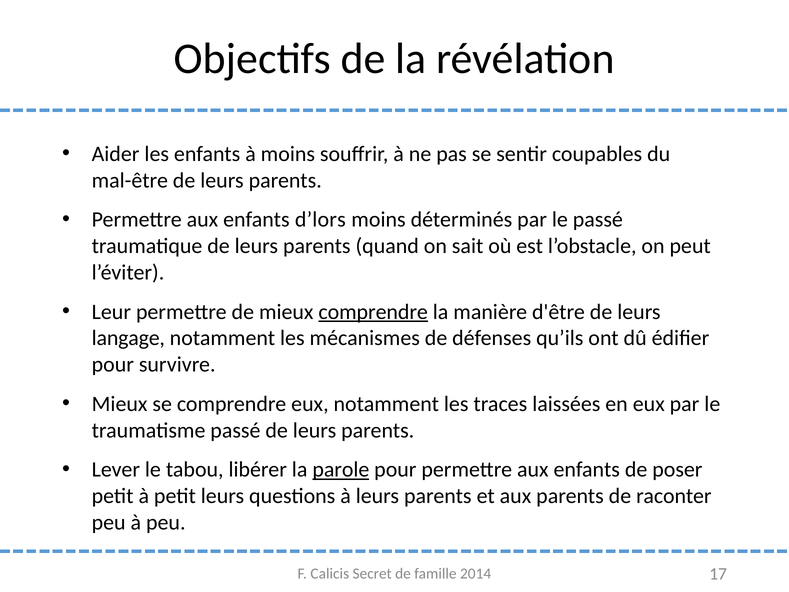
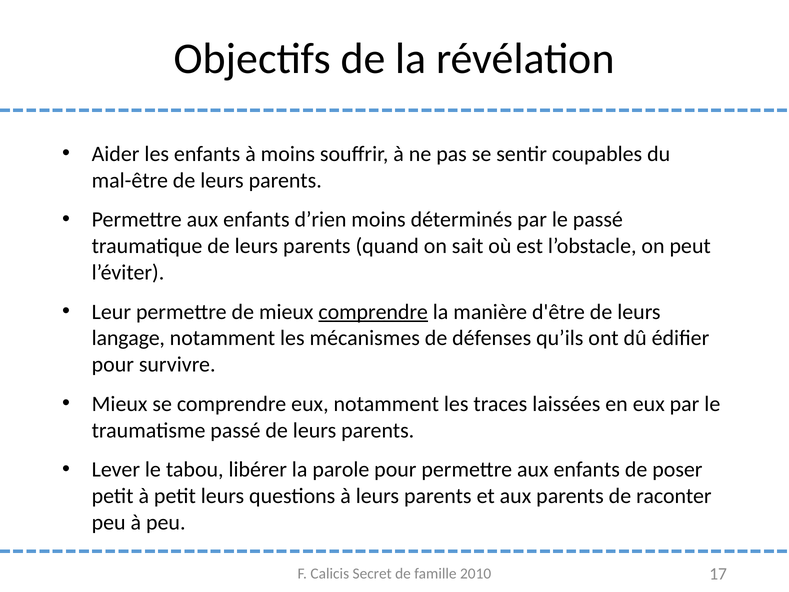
d’lors: d’lors -> d’rien
parole underline: present -> none
2014: 2014 -> 2010
